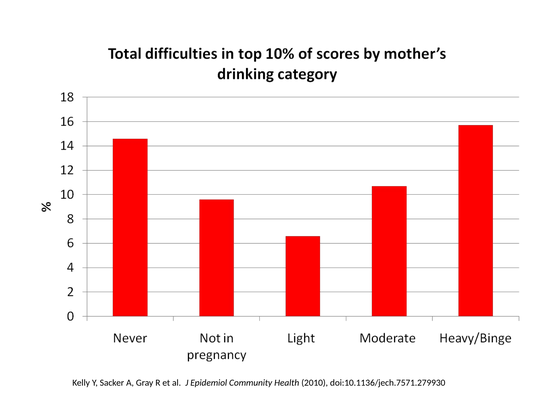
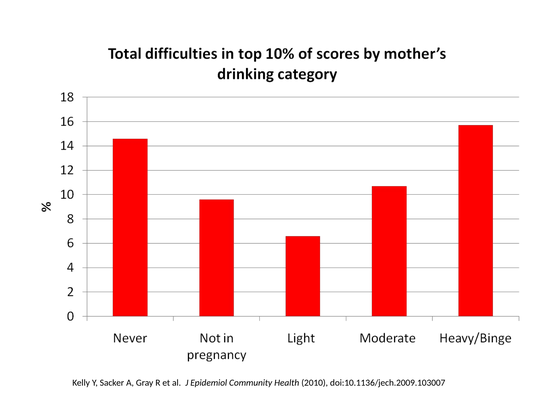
doi:10.1136/jech.7571.279930: doi:10.1136/jech.7571.279930 -> doi:10.1136/jech.2009.103007
